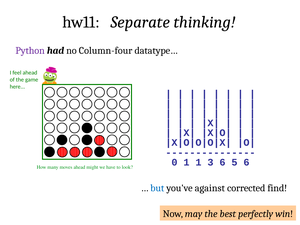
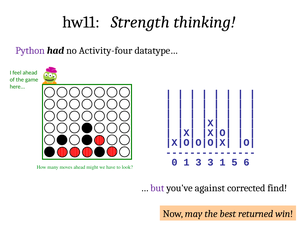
Separate: Separate -> Strength
Column-four: Column-four -> Activity-four
1 1: 1 -> 3
3 6: 6 -> 1
but colour: blue -> purple
perfectly: perfectly -> returned
